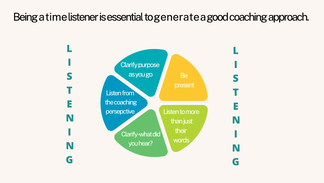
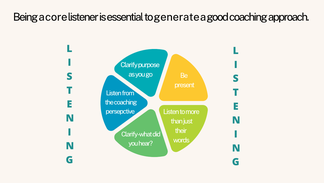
time: time -> core
